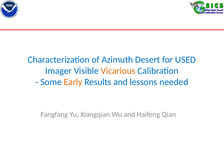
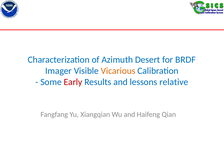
USED: USED -> BRDF
Early colour: orange -> red
needed: needed -> relative
